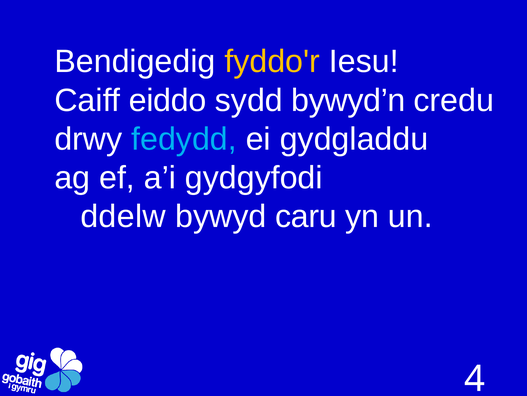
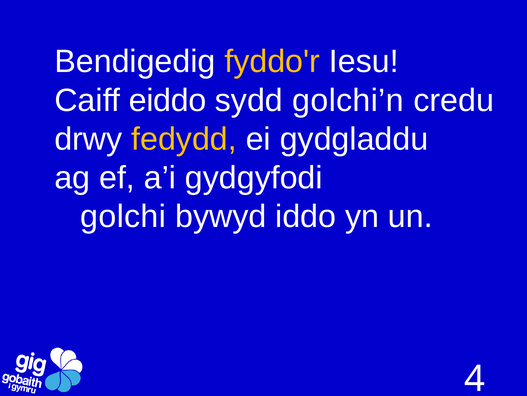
bywyd’n: bywyd’n -> golchi’n
fedydd colour: light blue -> yellow
ddelw: ddelw -> golchi
caru: caru -> iddo
